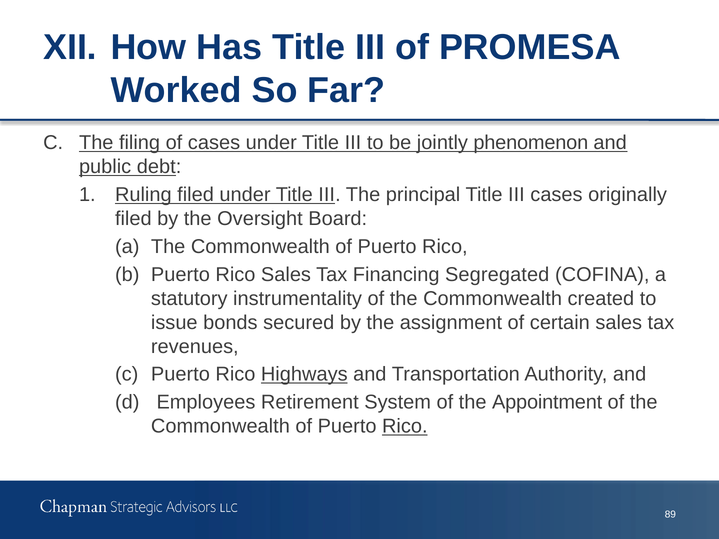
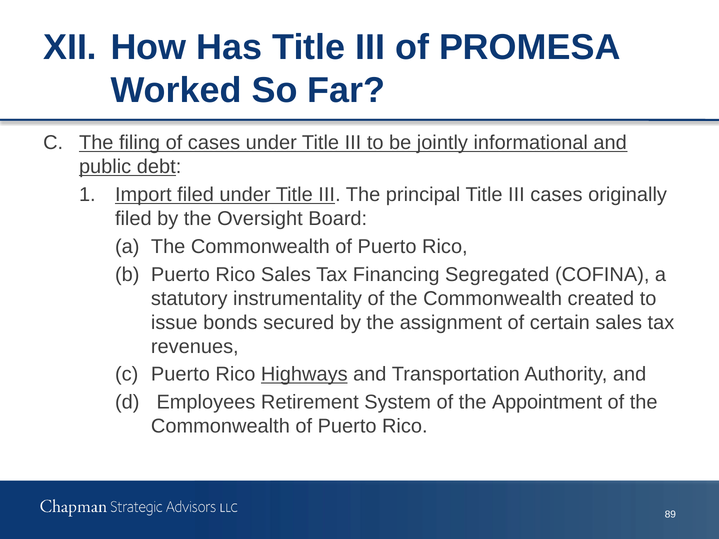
phenomenon: phenomenon -> informational
Ruling: Ruling -> Import
Rico at (405, 427) underline: present -> none
